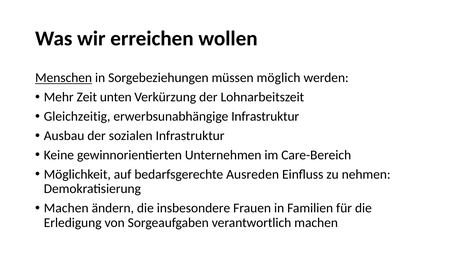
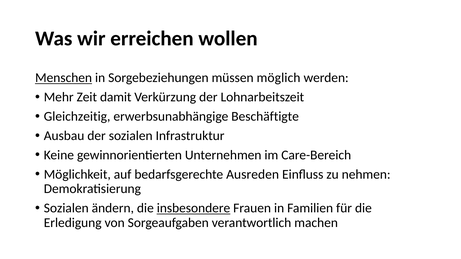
unten: unten -> damit
erwerbsunabhängige Infrastruktur: Infrastruktur -> Beschäftigte
Machen at (66, 208): Machen -> Sozialen
insbesondere underline: none -> present
